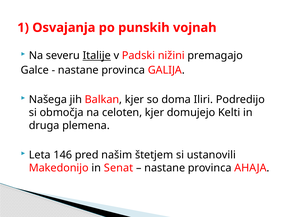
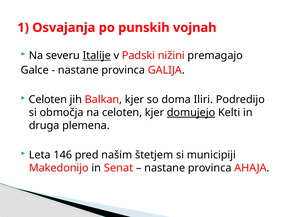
Našega at (48, 99): Našega -> Celoten
domujejo underline: none -> present
ustanovili: ustanovili -> municipiji
